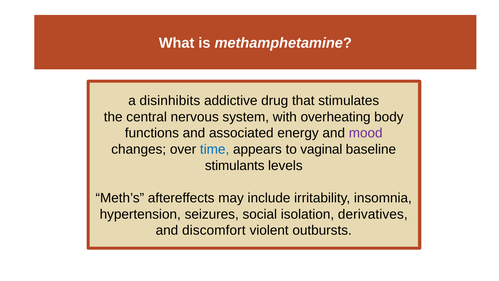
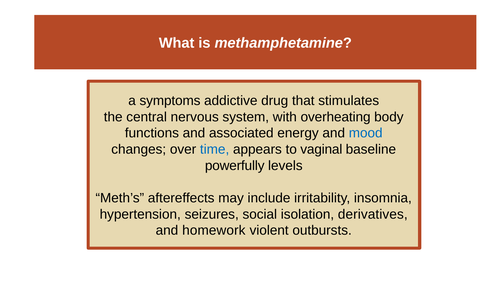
disinhibits: disinhibits -> symptoms
mood colour: purple -> blue
stimulants: stimulants -> powerfully
discomfort: discomfort -> homework
